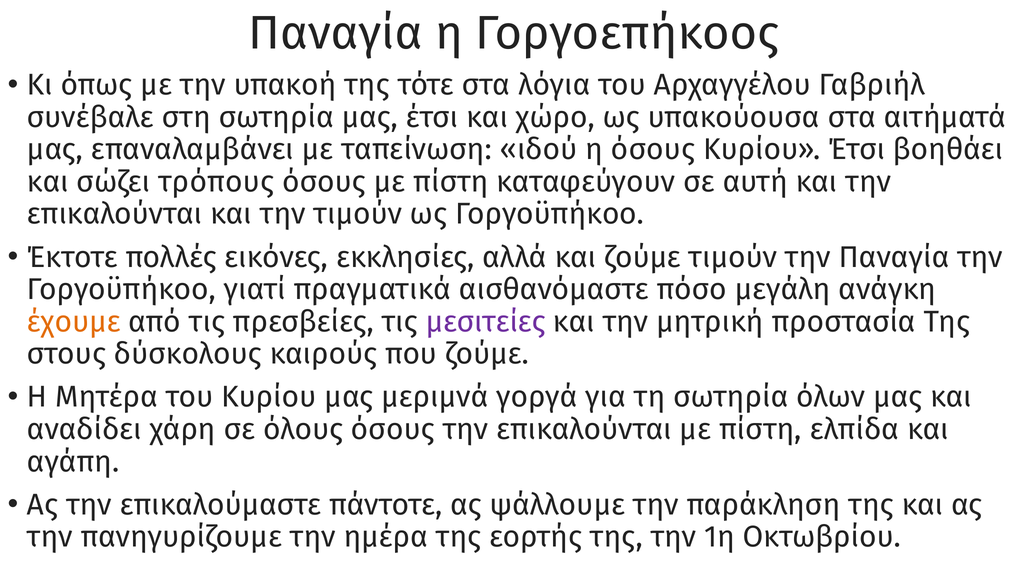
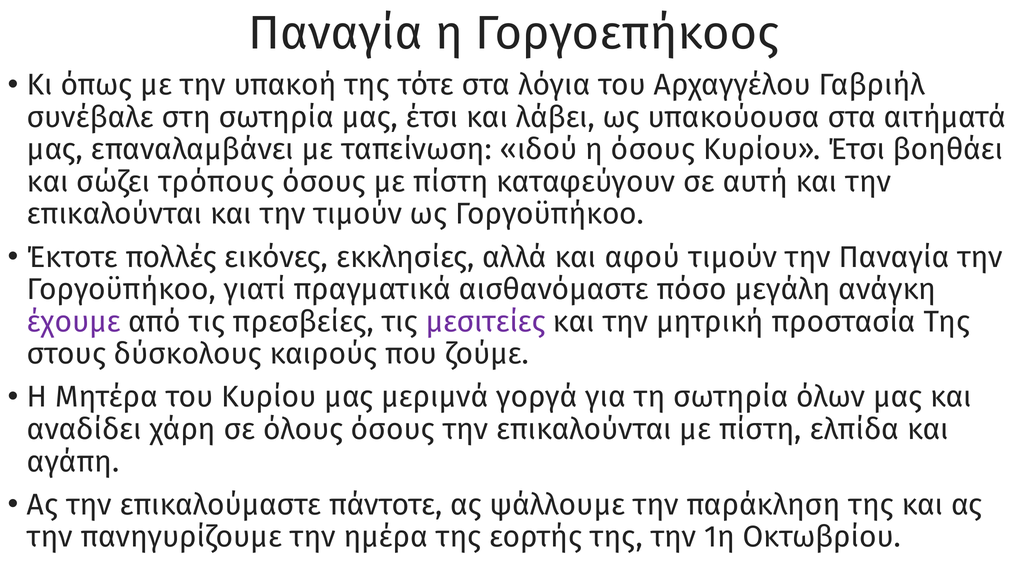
χώρο: χώρο -> λάβει
και ζούμε: ζούμε -> αφού
έχουμε colour: orange -> purple
